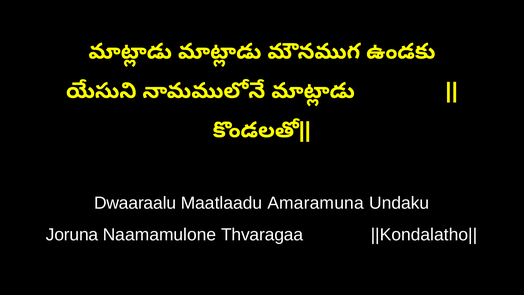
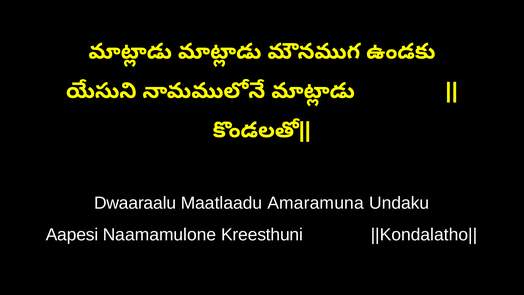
Joruna: Joruna -> Aapesi
Thvaragaa: Thvaragaa -> Kreesthuni
